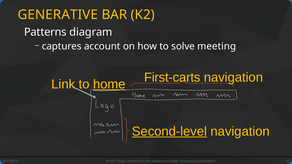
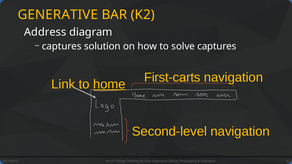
Patterns: Patterns -> Address
account: account -> solution
solve meeting: meeting -> captures
Second-level underline: present -> none
